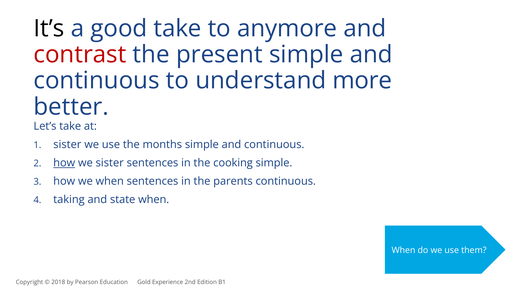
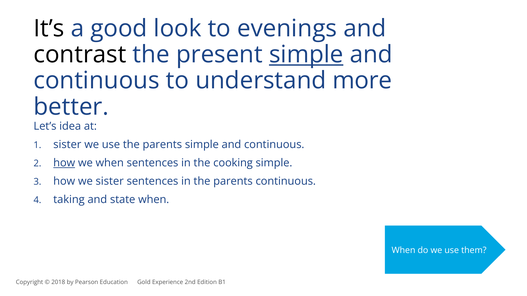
good take: take -> look
anymore: anymore -> evenings
contrast colour: red -> black
simple at (306, 55) underline: none -> present
Let’s take: take -> idea
use the months: months -> parents
we sister: sister -> when
we when: when -> sister
